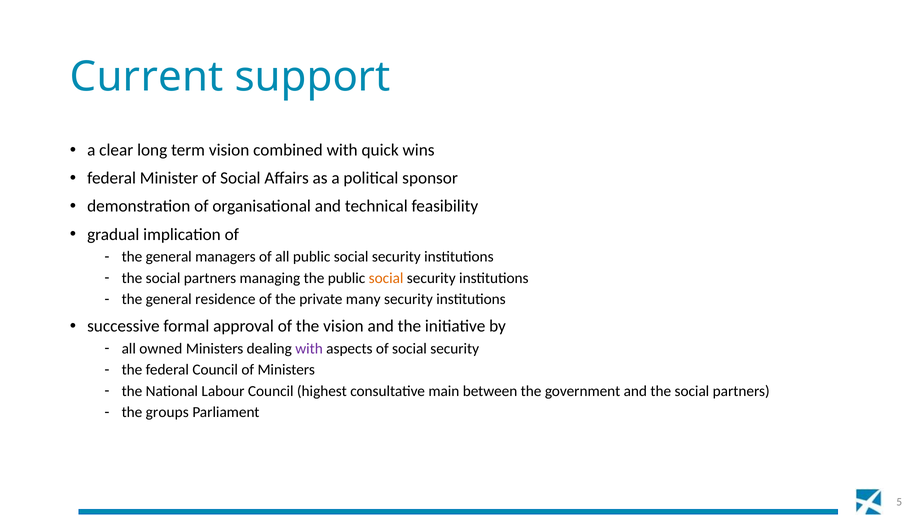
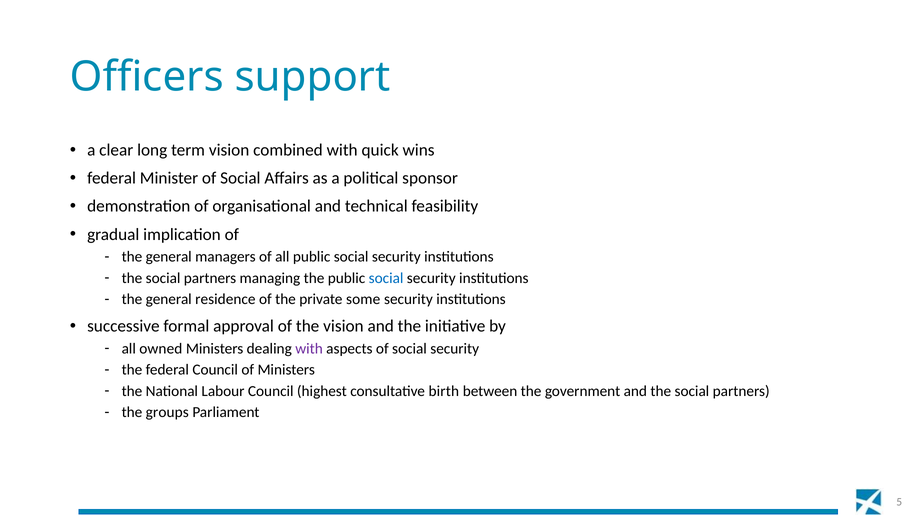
Current: Current -> Officers
social at (386, 278) colour: orange -> blue
many: many -> some
main: main -> birth
